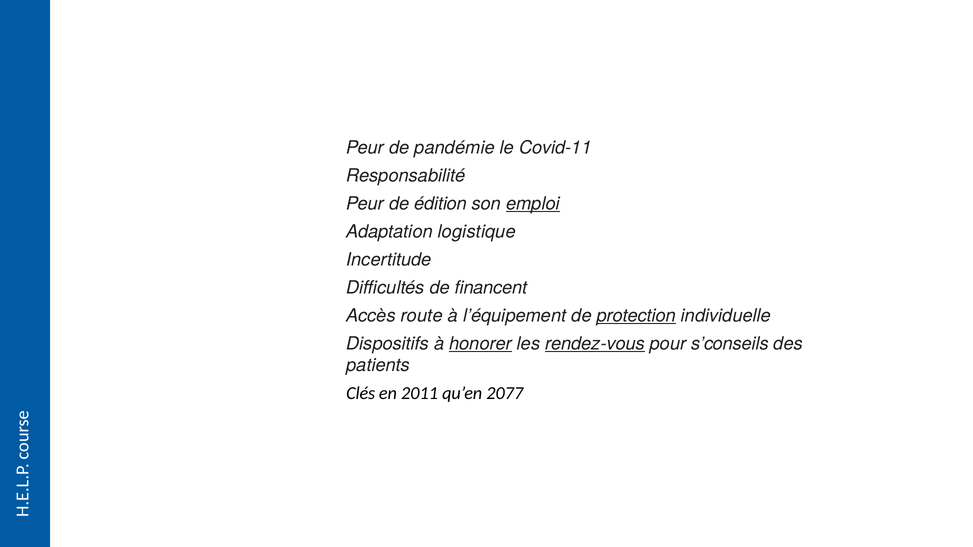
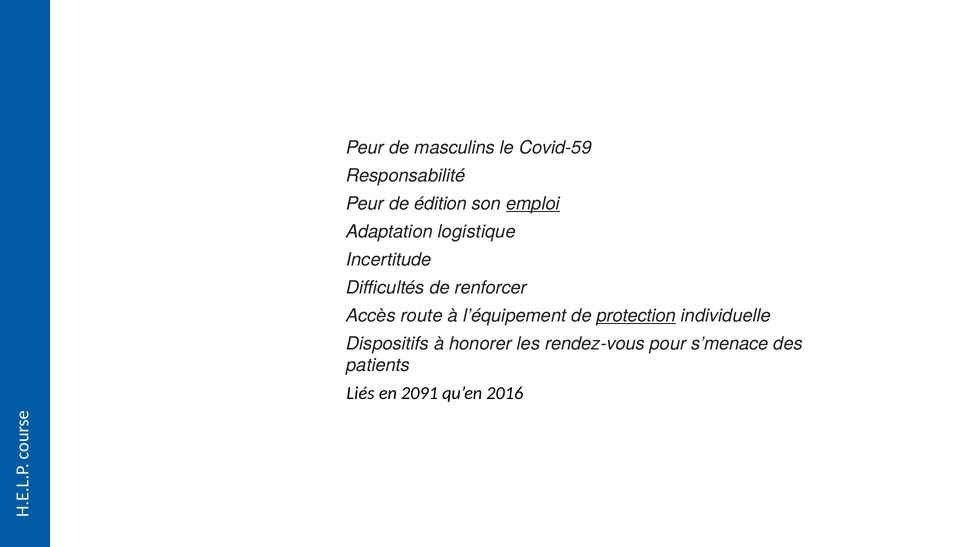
pandémie: pandémie -> masculins
Covid-11: Covid-11 -> Covid-59
financent: financent -> renforcer
honorer underline: present -> none
rendez-vous underline: present -> none
s’conseils: s’conseils -> s’menace
Clés: Clés -> Liés
2011: 2011 -> 2091
2077: 2077 -> 2016
